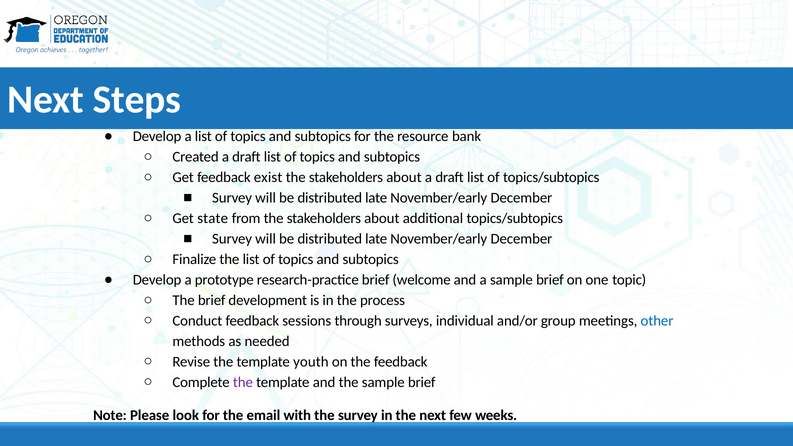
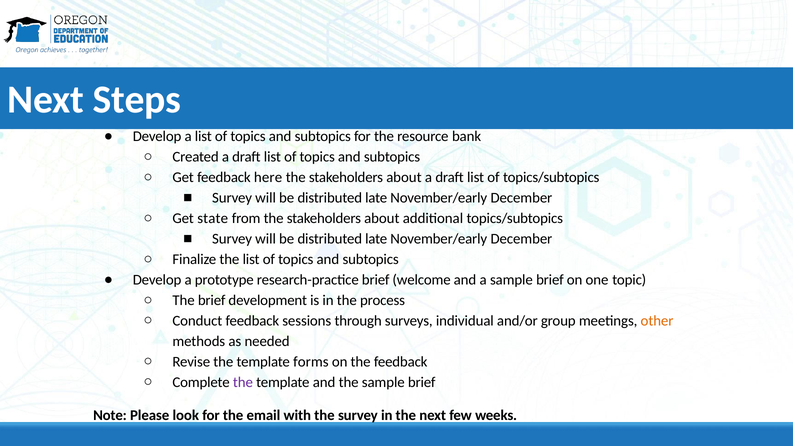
exist: exist -> here
other colour: blue -> orange
youth: youth -> forms
